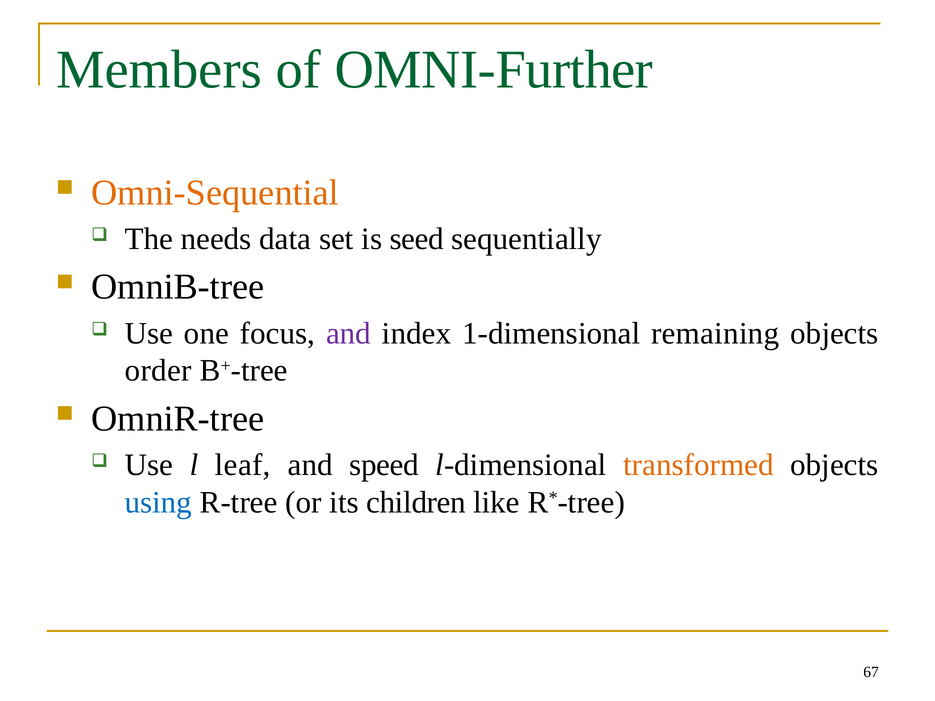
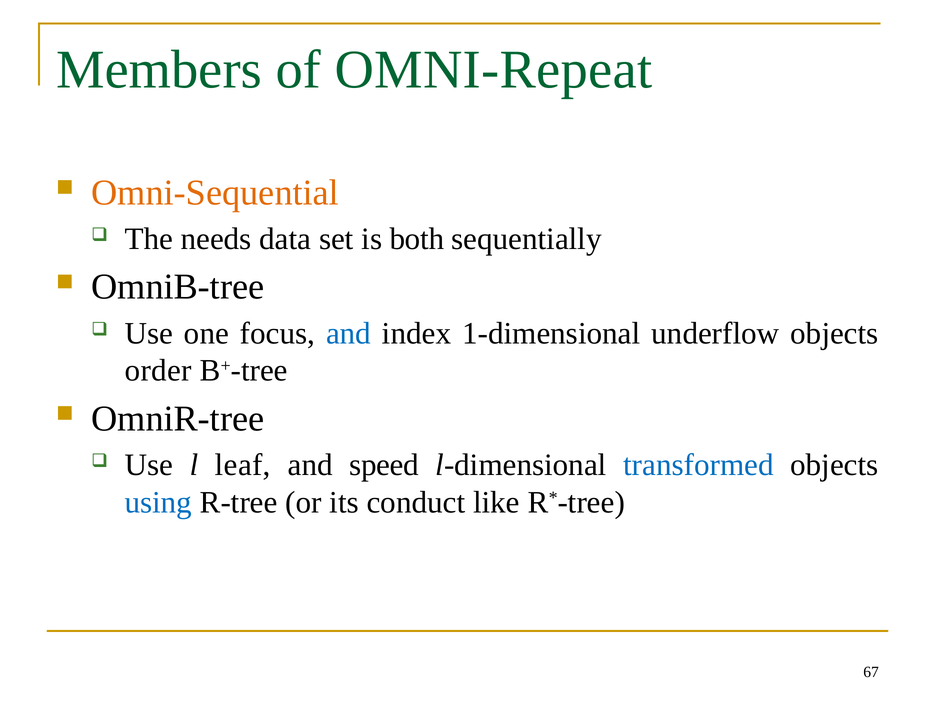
OMNI-Further: OMNI-Further -> OMNI-Repeat
seed: seed -> both
and at (349, 333) colour: purple -> blue
remaining: remaining -> underflow
transformed colour: orange -> blue
children: children -> conduct
